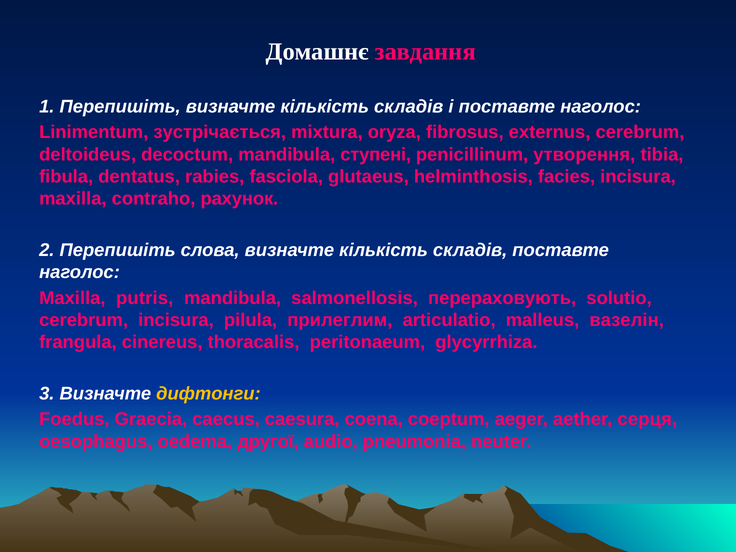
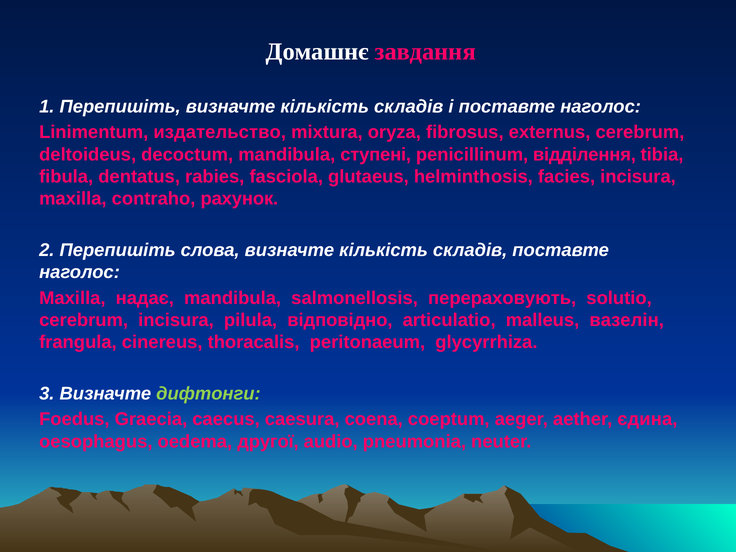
зустрічається: зустрічається -> издательство
утворення: утворення -> відділення
putris: putris -> надає
прилеглим: прилеглим -> відповідно
дифтонги colour: yellow -> light green
серця: серця -> єдина
